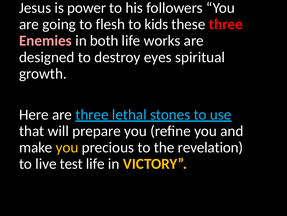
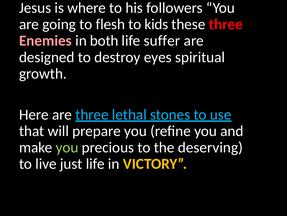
power: power -> where
works: works -> suffer
you at (67, 147) colour: yellow -> light green
revelation: revelation -> deserving
test: test -> just
